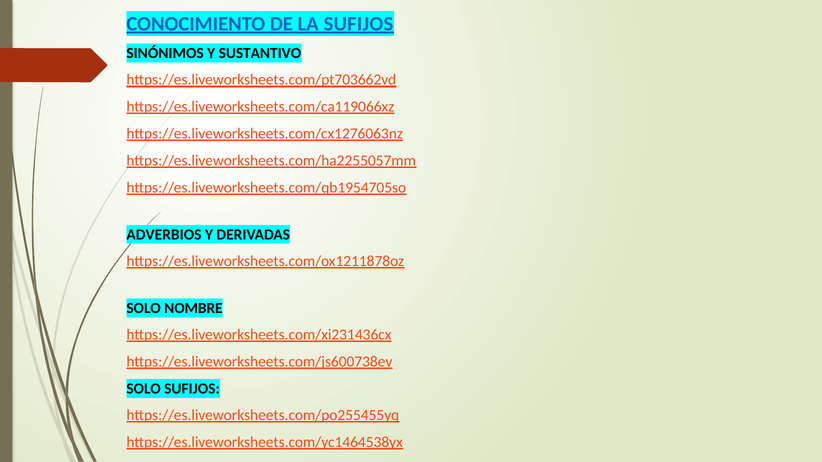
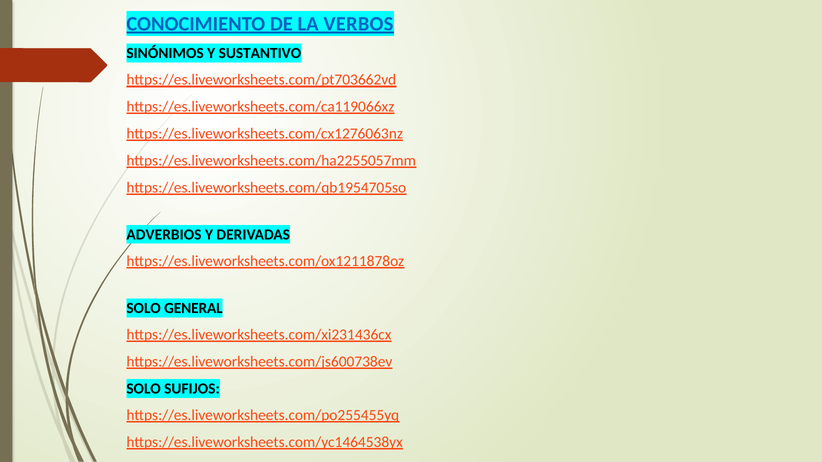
LA SUFIJOS: SUFIJOS -> VERBOS
NOMBRE: NOMBRE -> GENERAL
